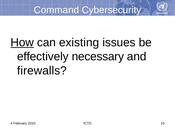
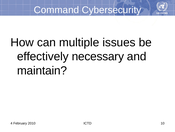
How underline: present -> none
existing: existing -> multiple
firewalls: firewalls -> maintain
